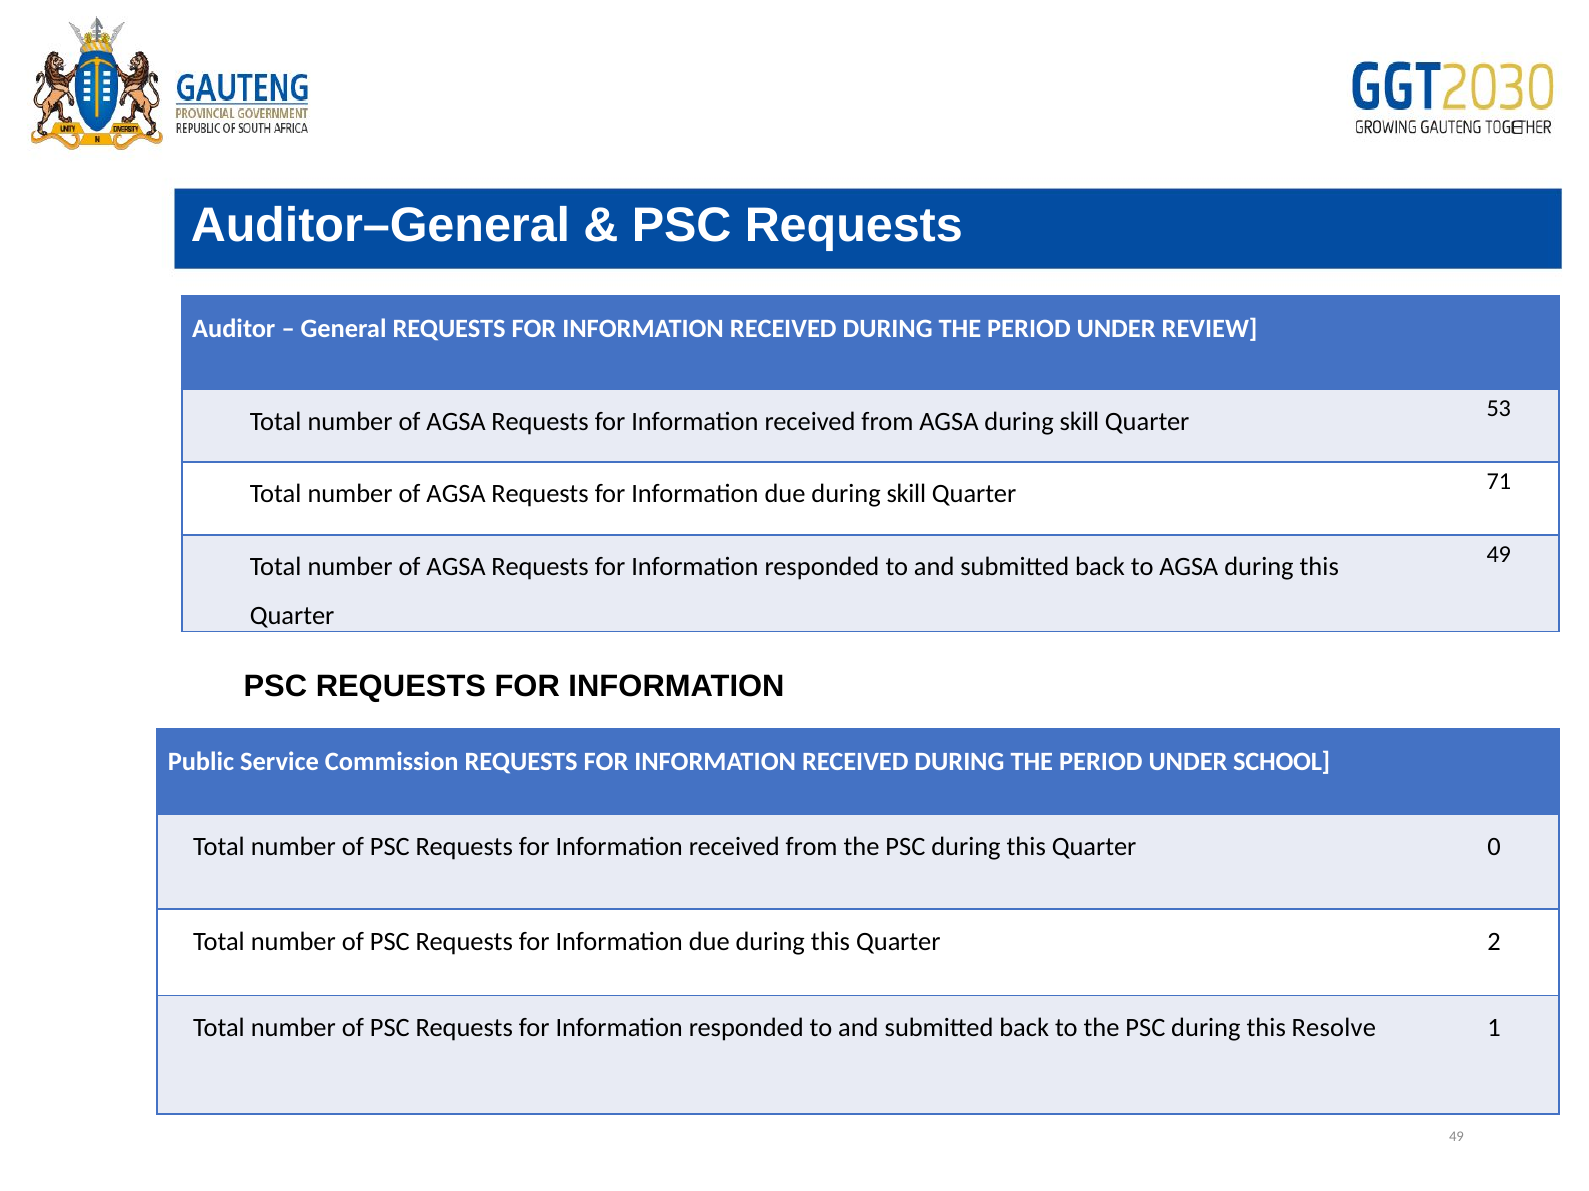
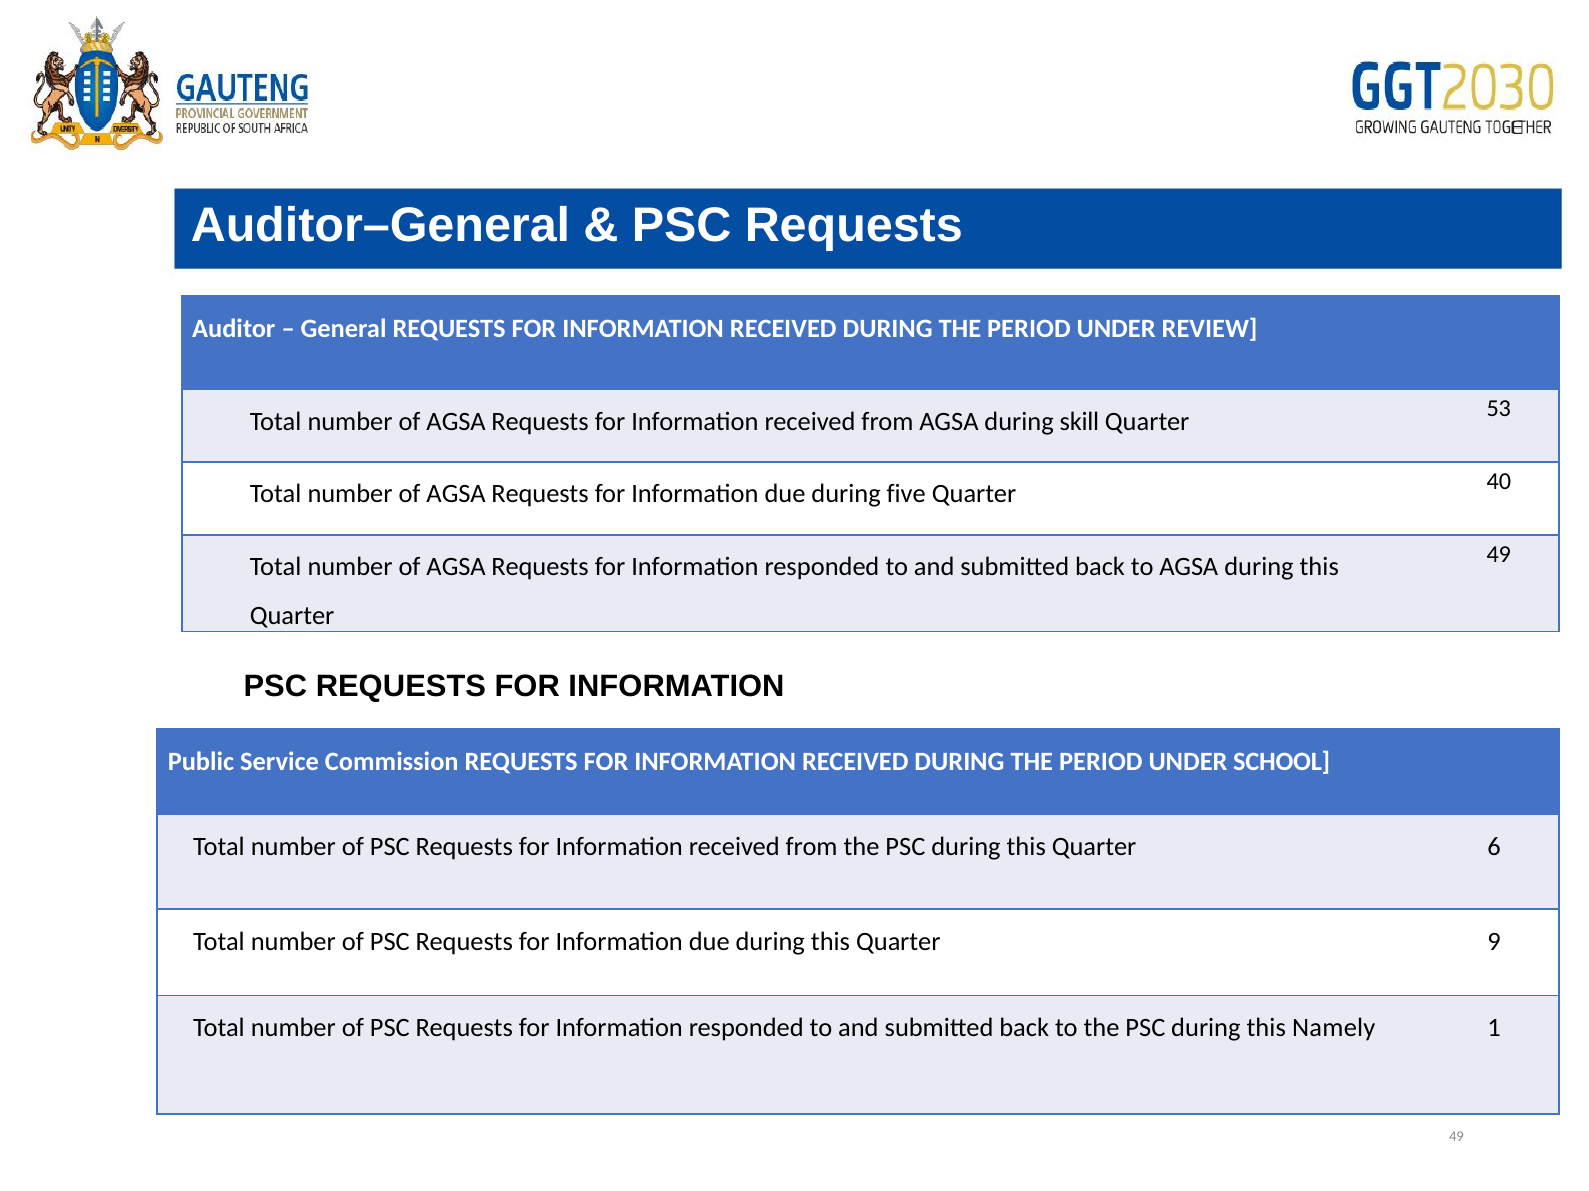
due during skill: skill -> five
71: 71 -> 40
0: 0 -> 6
2: 2 -> 9
Resolve: Resolve -> Namely
